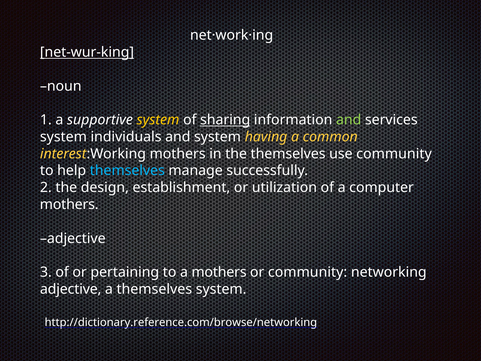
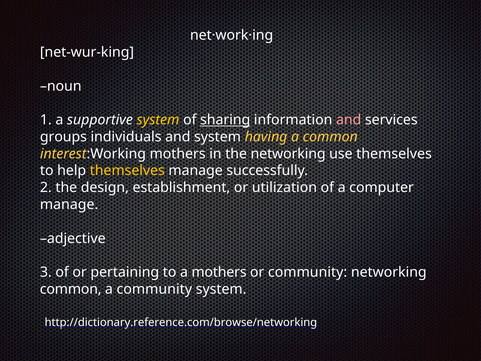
net-wur-king underline: present -> none
and at (349, 120) colour: light green -> pink
system at (63, 137): system -> groups
the themselves: themselves -> networking
use community: community -> themselves
themselves at (127, 171) colour: light blue -> yellow
mothers at (69, 204): mothers -> manage
adjective at (71, 289): adjective -> common
a themselves: themselves -> community
